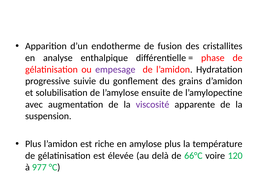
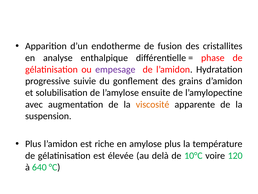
viscosité colour: purple -> orange
66°C: 66°C -> 10°C
977: 977 -> 640
